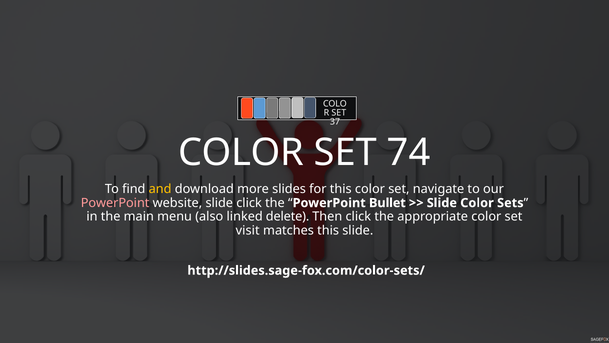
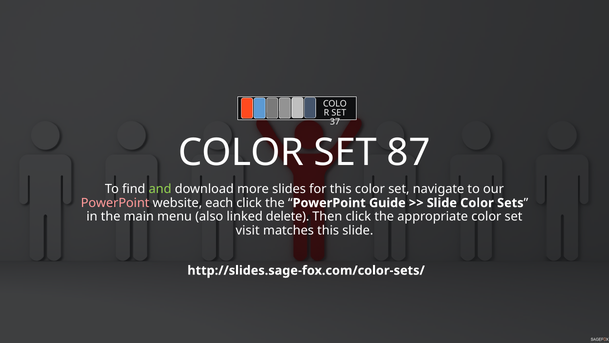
74: 74 -> 87
and colour: yellow -> light green
website slide: slide -> each
Bullet: Bullet -> Guide
